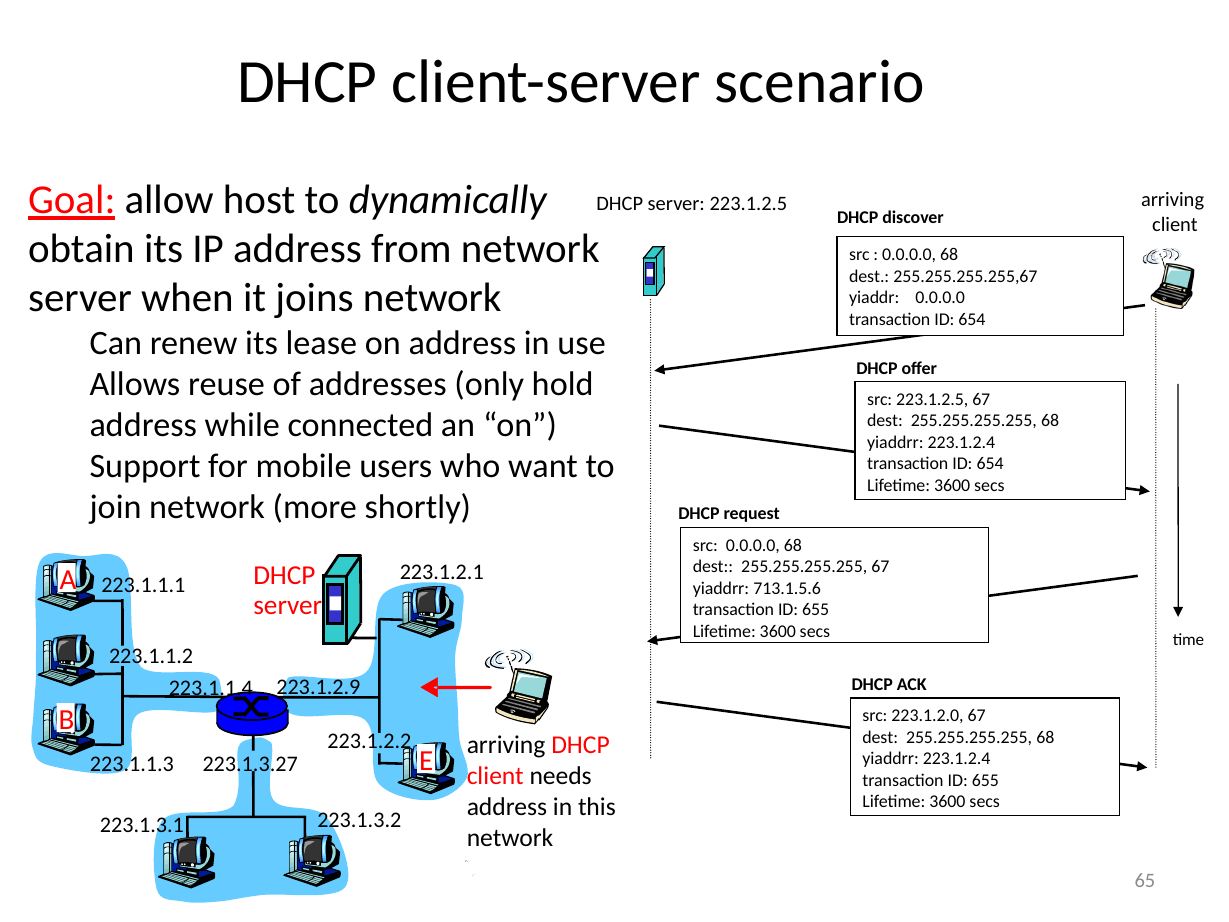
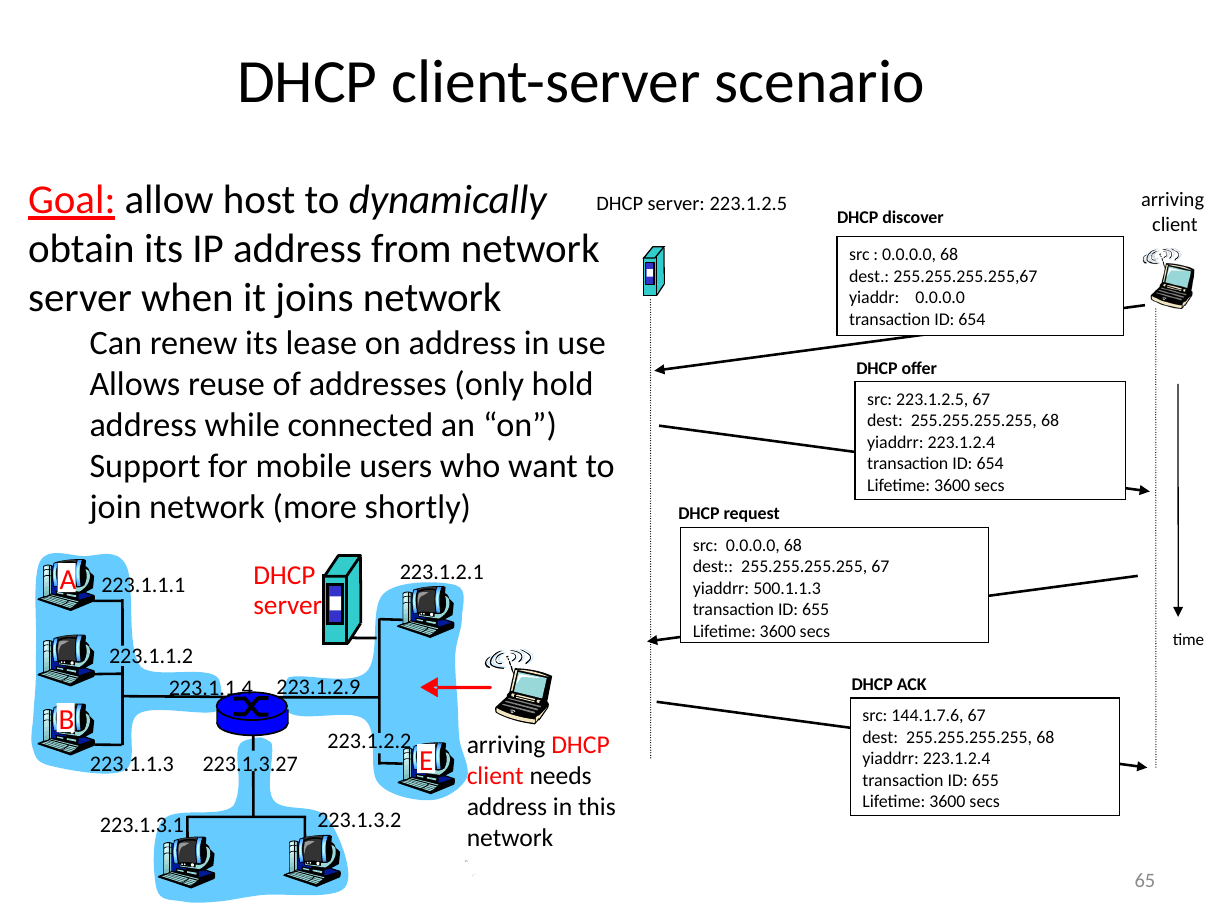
713.1.5.6: 713.1.5.6 -> 500.1.1.3
223.1.2.0: 223.1.2.0 -> 144.1.7.6
